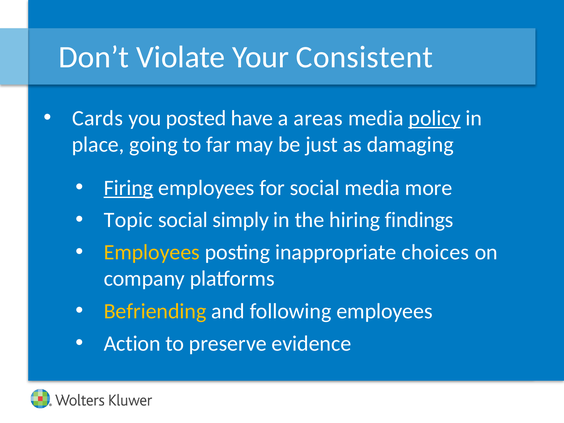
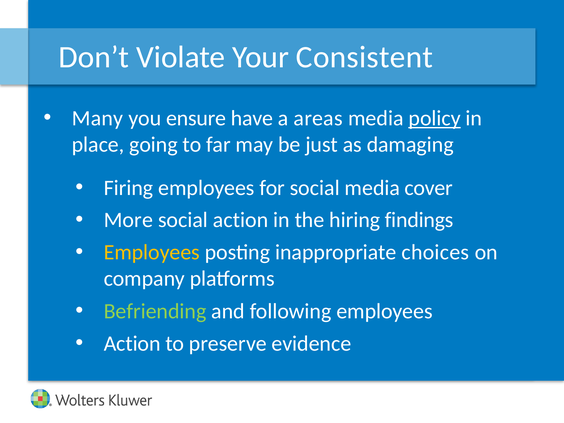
Cards: Cards -> Many
posted: posted -> ensure
Firing underline: present -> none
more: more -> cover
Topic: Topic -> More
social simply: simply -> action
Befriending colour: yellow -> light green
